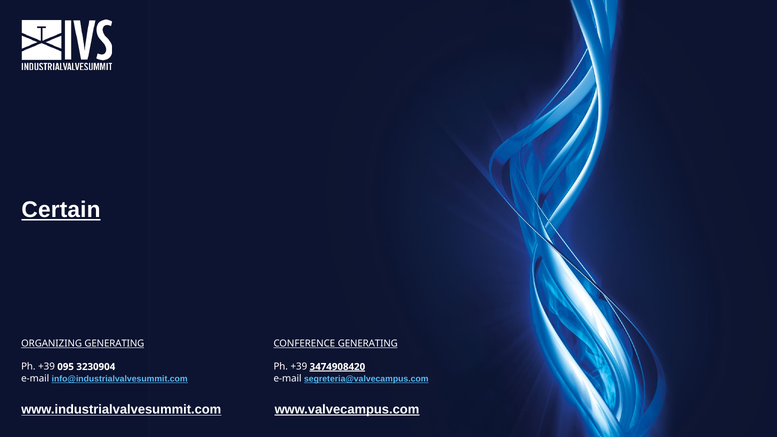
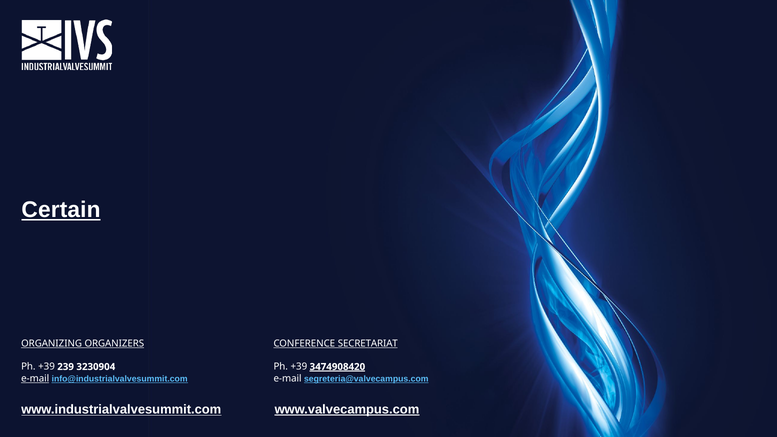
ORGANIZING GENERATING: GENERATING -> ORGANIZERS
CONFERENCE GENERATING: GENERATING -> SECRETARIAT
095: 095 -> 239
e-mail at (35, 379) underline: none -> present
